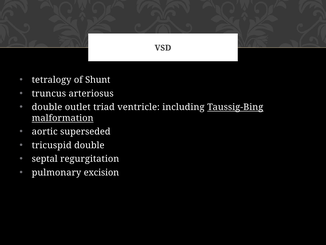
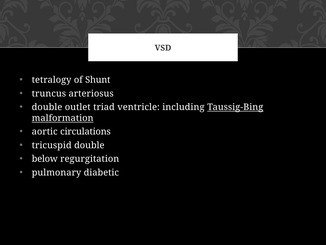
superseded: superseded -> circulations
septal: septal -> below
excision: excision -> diabetic
